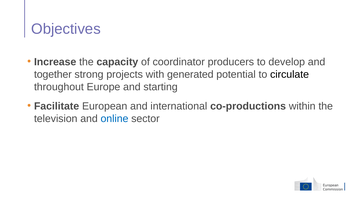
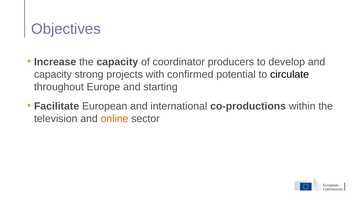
together at (53, 74): together -> capacity
generated: generated -> confirmed
online colour: blue -> orange
